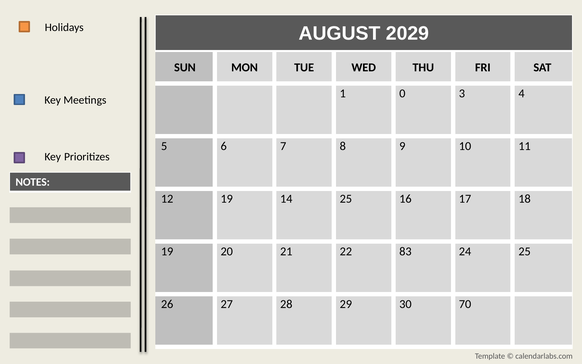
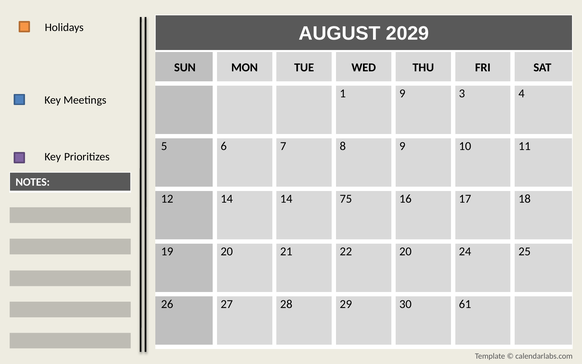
1 0: 0 -> 9
12 19: 19 -> 14
14 25: 25 -> 75
22 83: 83 -> 20
70: 70 -> 61
